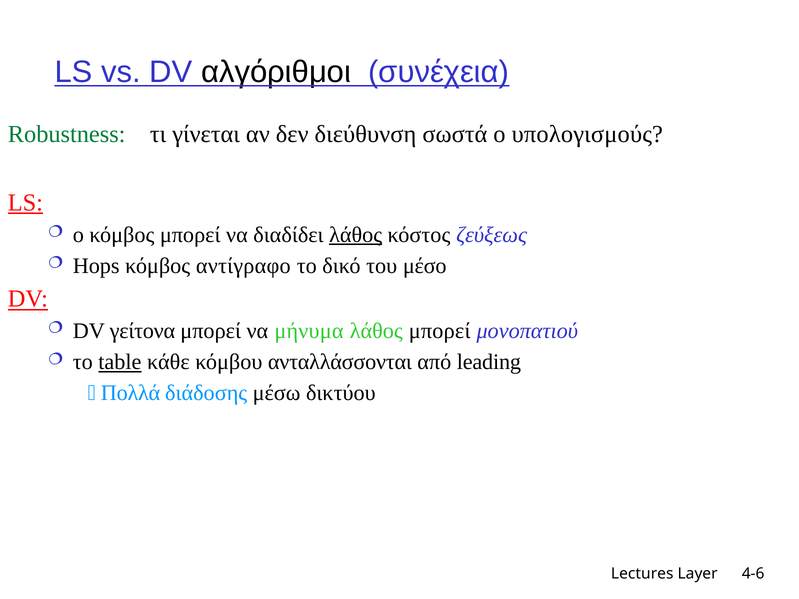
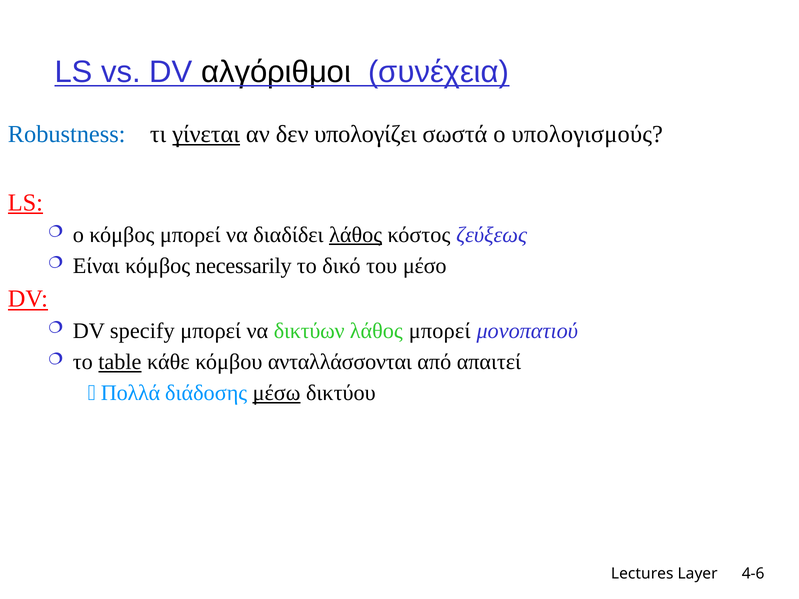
Robustness colour: green -> blue
γίνεται underline: none -> present
διεύθυνση: διεύθυνση -> υπολογίζει
Hops: Hops -> Είναι
αντίγραφο: αντίγραφο -> necessarily
γείτονα: γείτονα -> specify
μήνυμα: μήνυμα -> δικτύων
leading: leading -> απαιτεί
μέσω underline: none -> present
